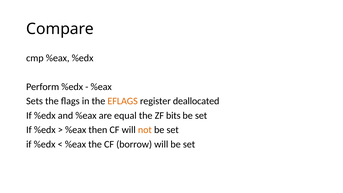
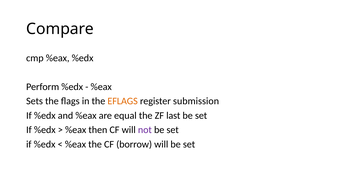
deallocated: deallocated -> submission
bits: bits -> last
not colour: orange -> purple
